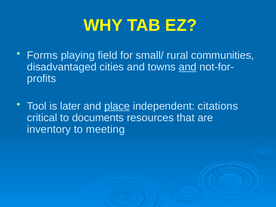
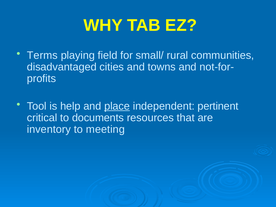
Forms: Forms -> Terms
and at (188, 67) underline: present -> none
later: later -> help
citations: citations -> pertinent
